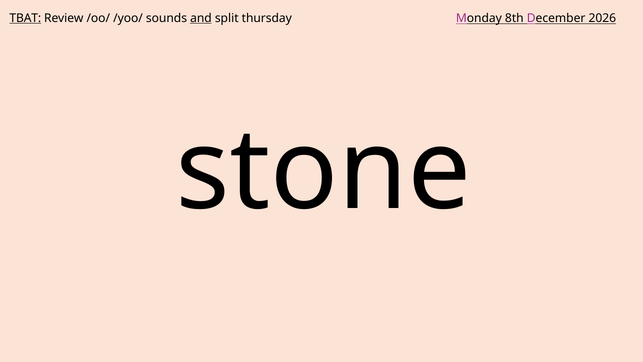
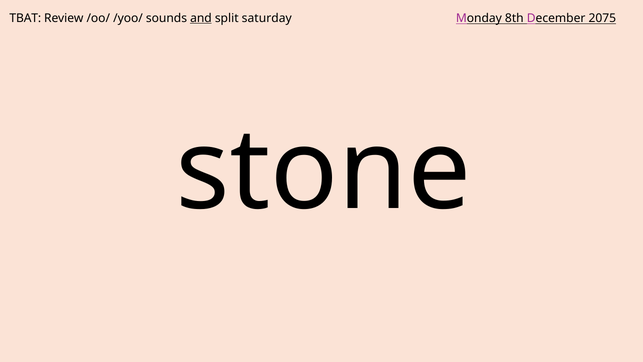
TBAT underline: present -> none
thursday: thursday -> saturday
2026: 2026 -> 2075
